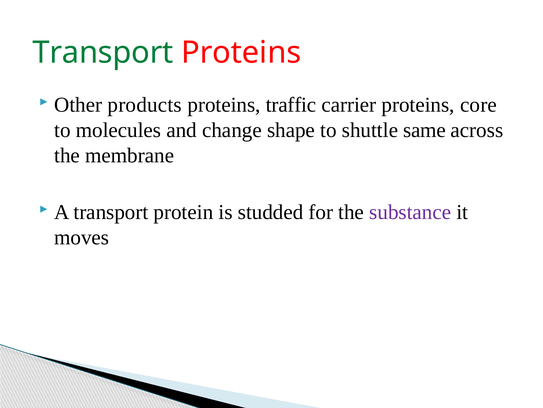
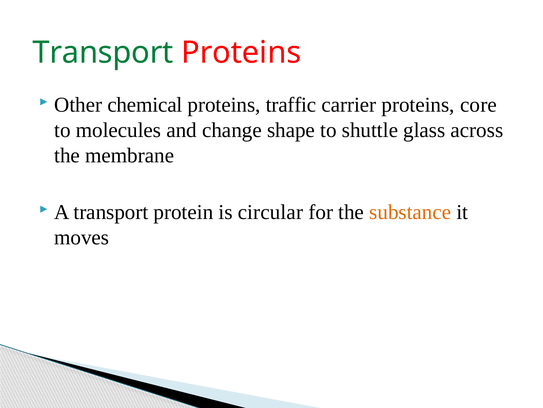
products: products -> chemical
same: same -> glass
studded: studded -> circular
substance colour: purple -> orange
